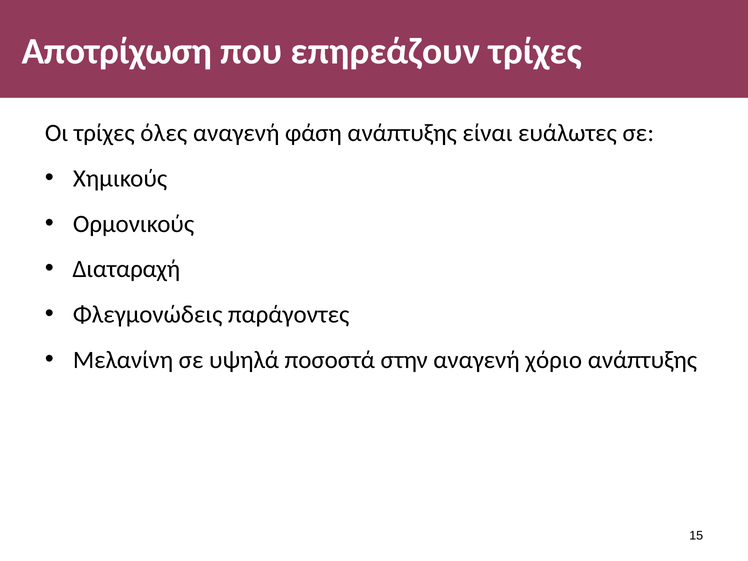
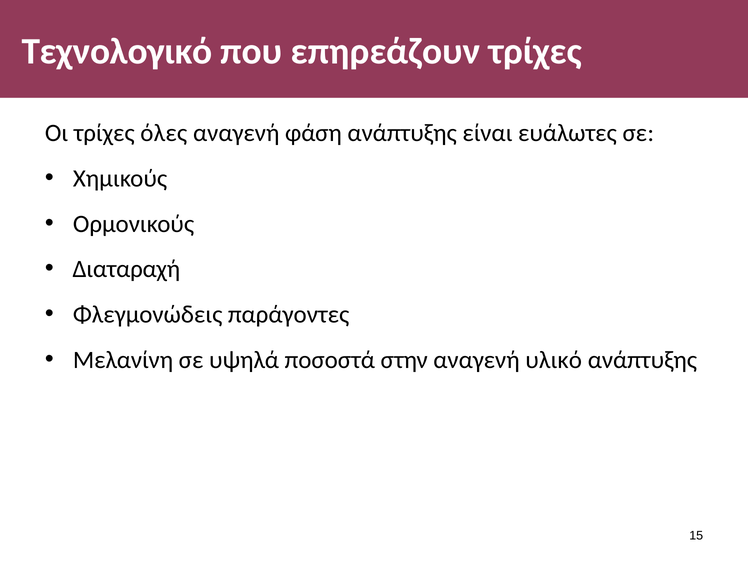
Αποτρίχωση: Αποτρίχωση -> Τεχνολογικό
χόριο: χόριο -> υλικό
